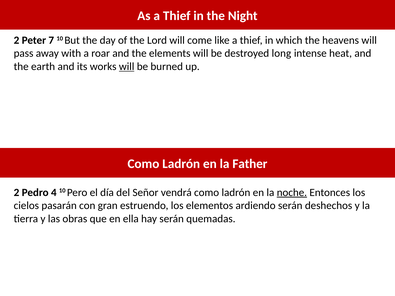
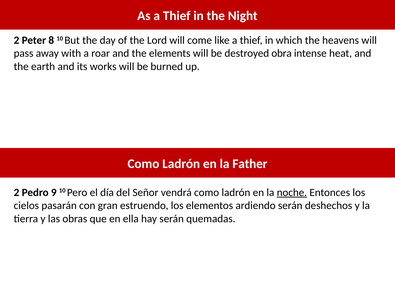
7: 7 -> 8
long: long -> obra
will at (127, 67) underline: present -> none
4: 4 -> 9
